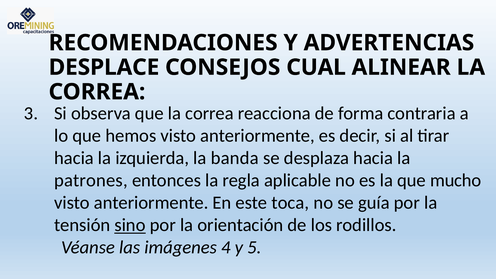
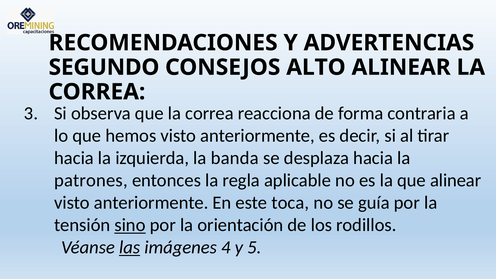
DESPLACE: DESPLACE -> SEGUNDO
CUAL: CUAL -> ALTO
que mucho: mucho -> alinear
las underline: none -> present
